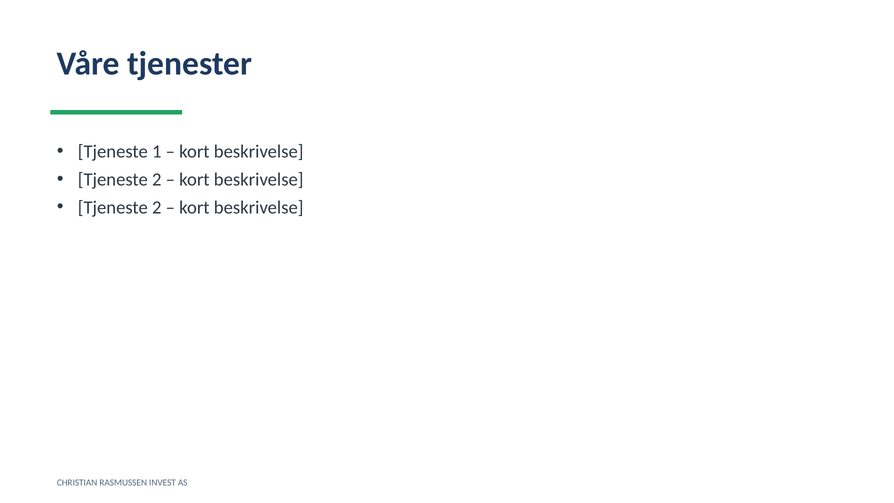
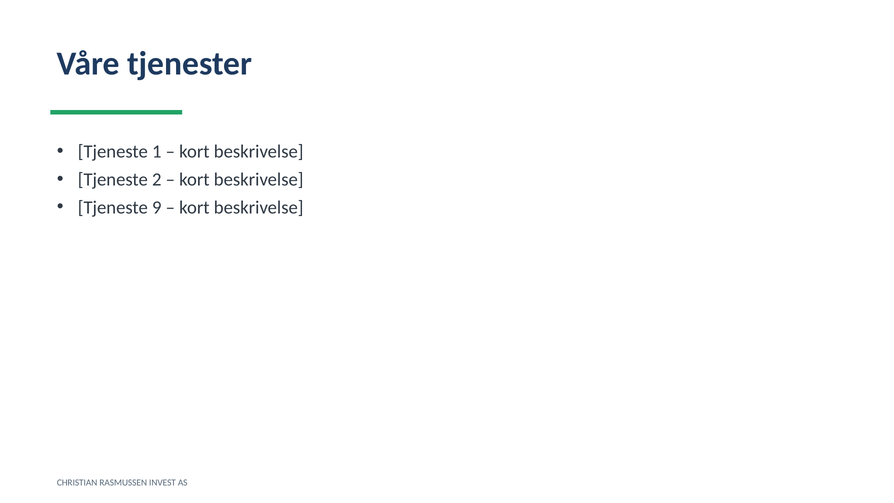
2 at (157, 207): 2 -> 9
